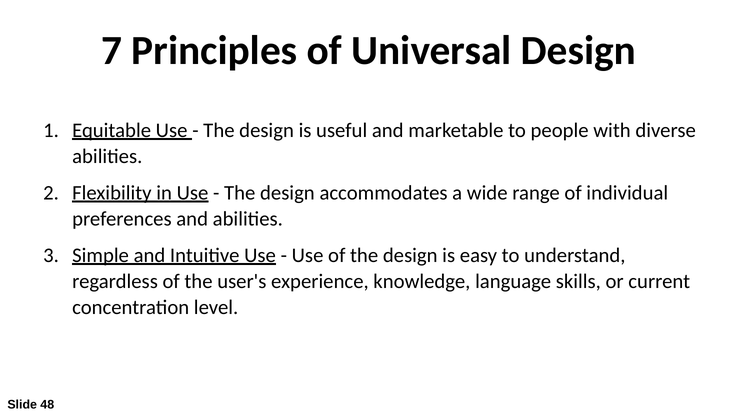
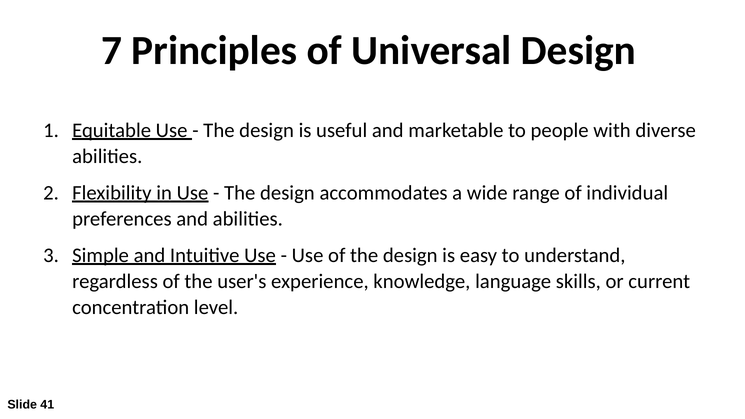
48: 48 -> 41
